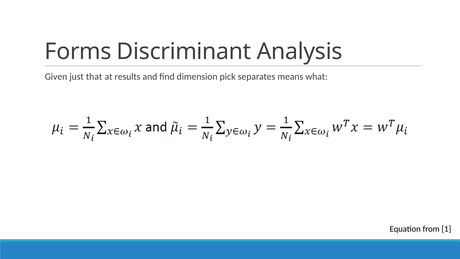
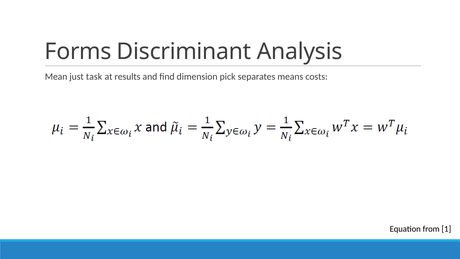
Given: Given -> Mean
that: that -> task
what: what -> costs
